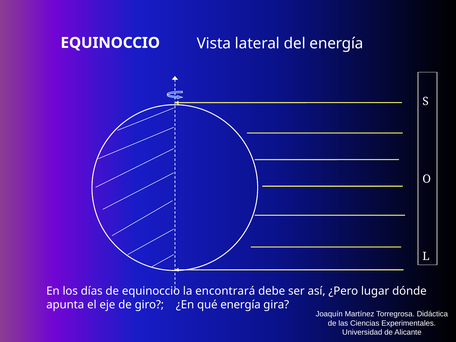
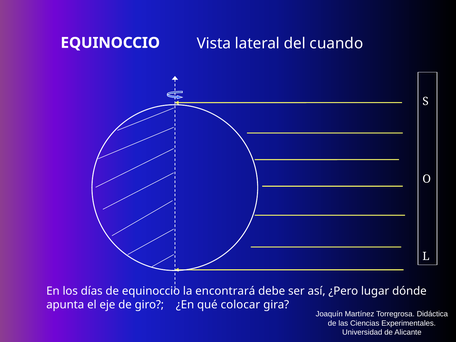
del energía: energía -> cuando
qué energía: energía -> colocar
